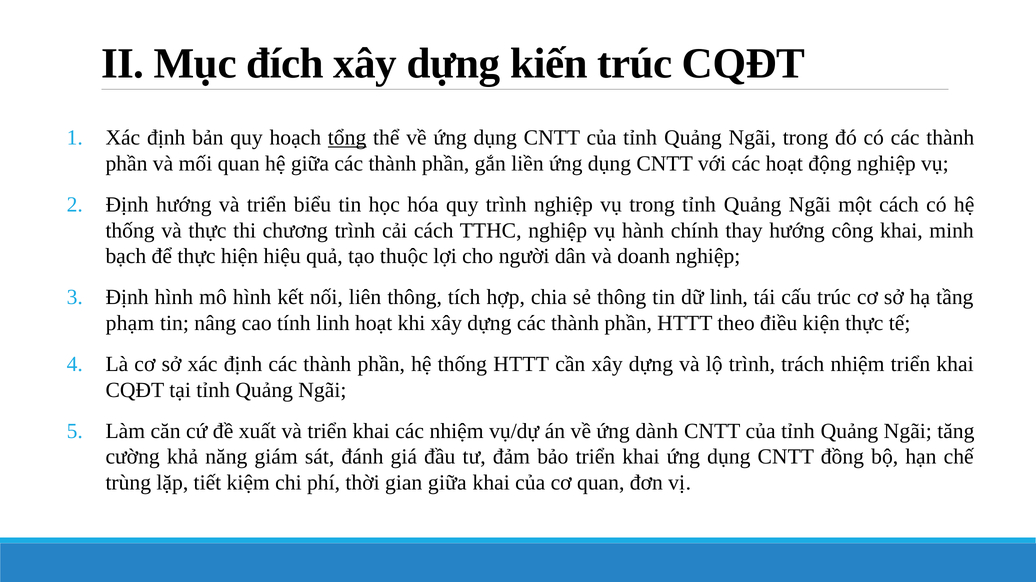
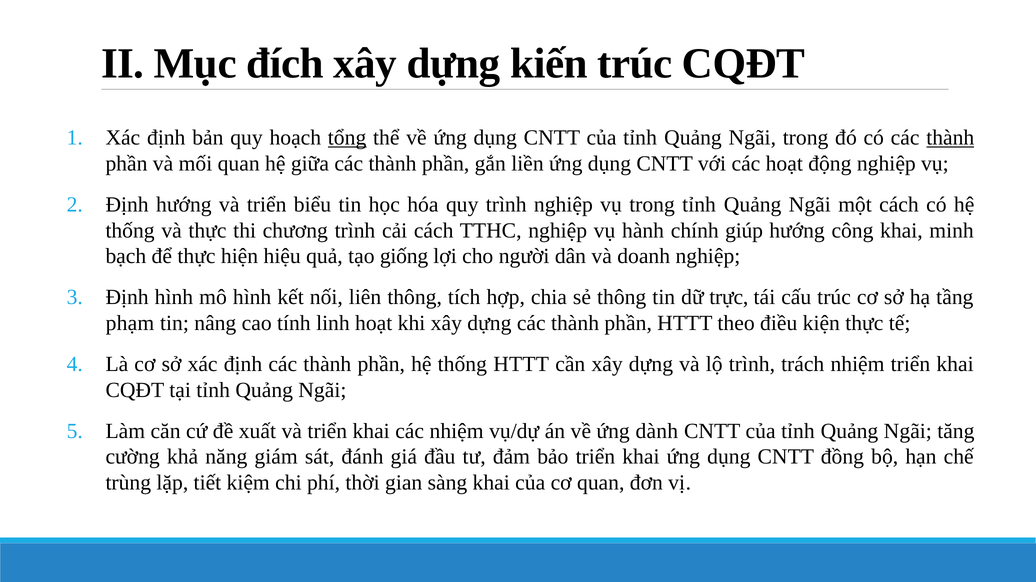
thành at (950, 138) underline: none -> present
thay: thay -> giúp
thuộc: thuộc -> giống
dữ linh: linh -> trực
gian giữa: giữa -> sàng
